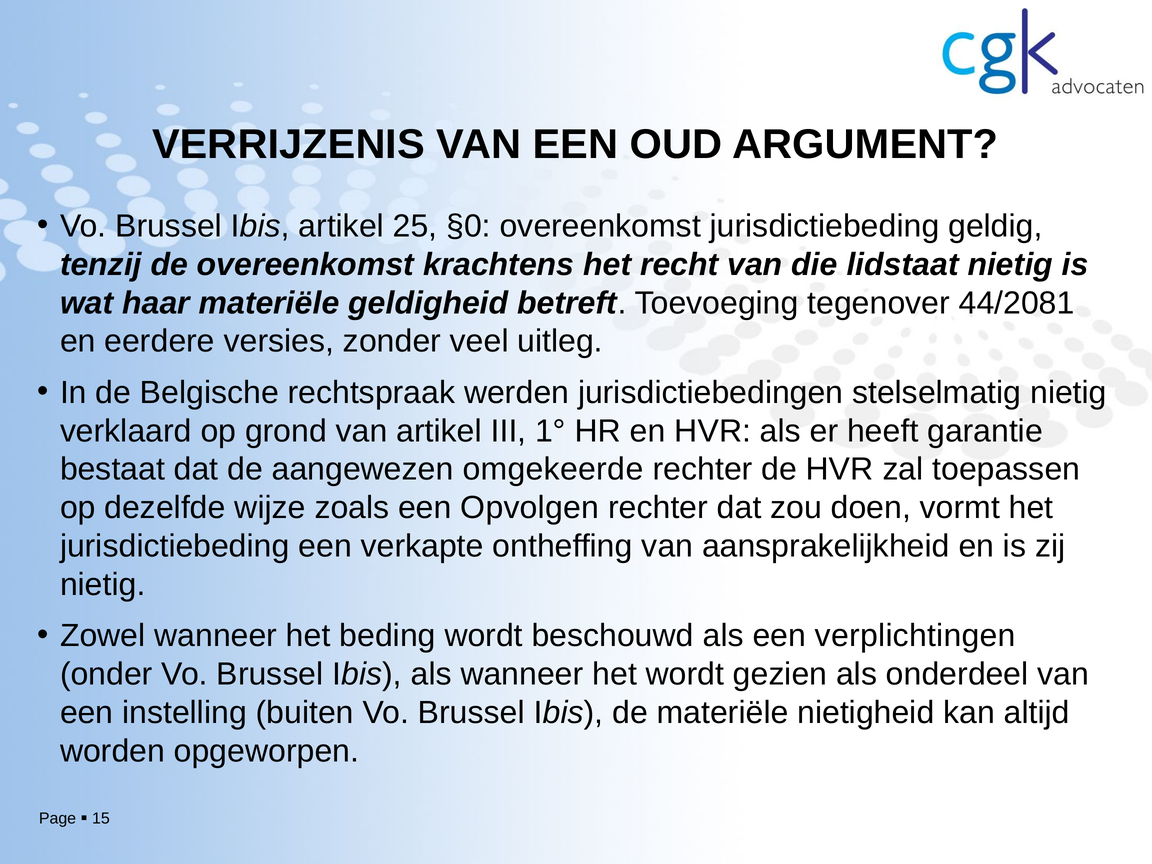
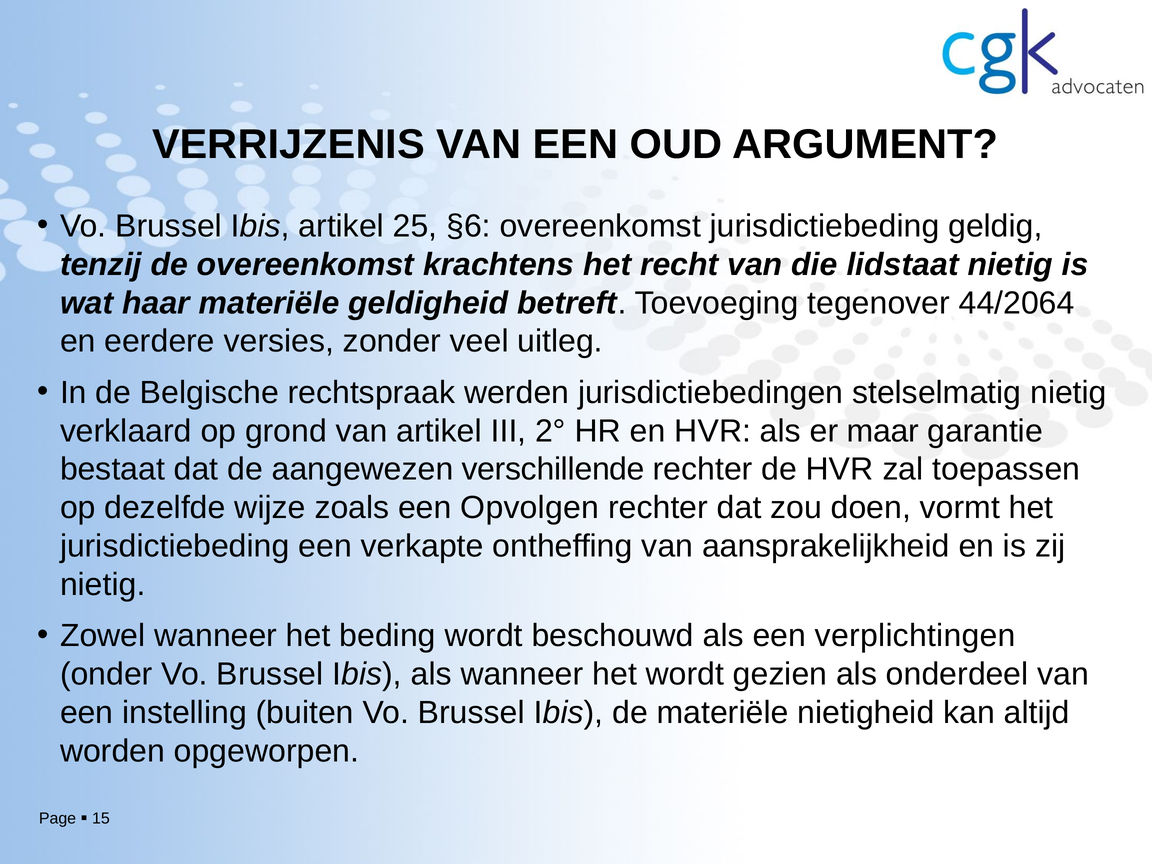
§0: §0 -> §6
44/2081: 44/2081 -> 44/2064
1°: 1° -> 2°
heeft: heeft -> maar
omgekeerde: omgekeerde -> verschillende
